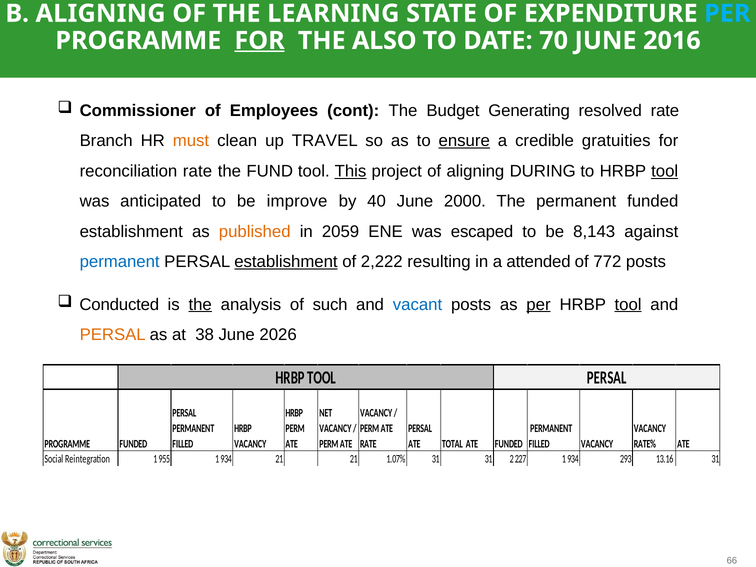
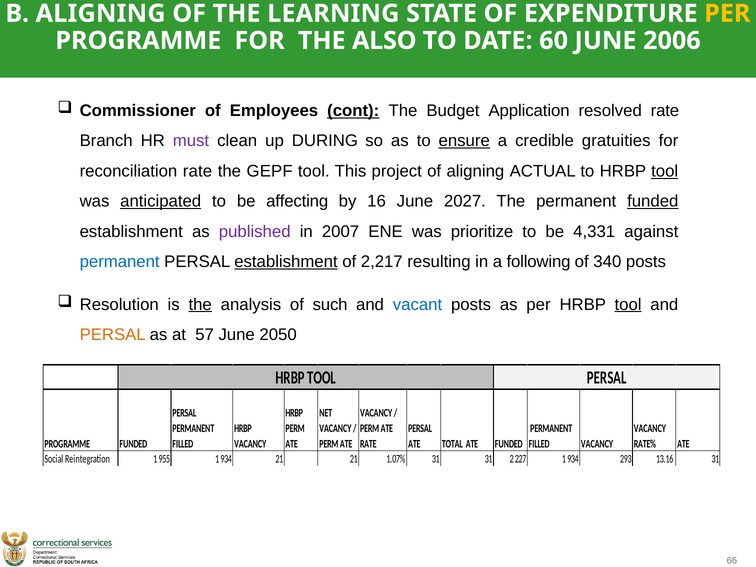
PER at (727, 13) colour: light blue -> yellow
FOR at (260, 41) underline: present -> none
70: 70 -> 60
2016: 2016 -> 2006
cont underline: none -> present
Generating: Generating -> Application
must colour: orange -> purple
TRAVEL: TRAVEL -> DURING
FUND: FUND -> GEPF
This underline: present -> none
DURING: DURING -> ACTUAL
anticipated underline: none -> present
improve: improve -> affecting
40: 40 -> 16
2000: 2000 -> 2027
funded at (653, 201) underline: none -> present
published colour: orange -> purple
2059: 2059 -> 2007
escaped: escaped -> prioritize
8,143: 8,143 -> 4,331
2,222: 2,222 -> 2,217
attended: attended -> following
772: 772 -> 340
Conducted: Conducted -> Resolution
per at (538, 304) underline: present -> none
38: 38 -> 57
2026: 2026 -> 2050
